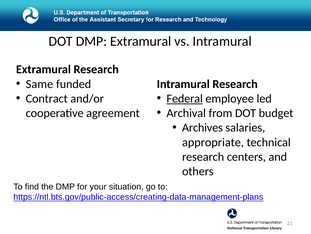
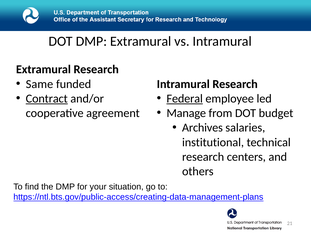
Contract underline: none -> present
Archival: Archival -> Manage
appropriate: appropriate -> institutional
